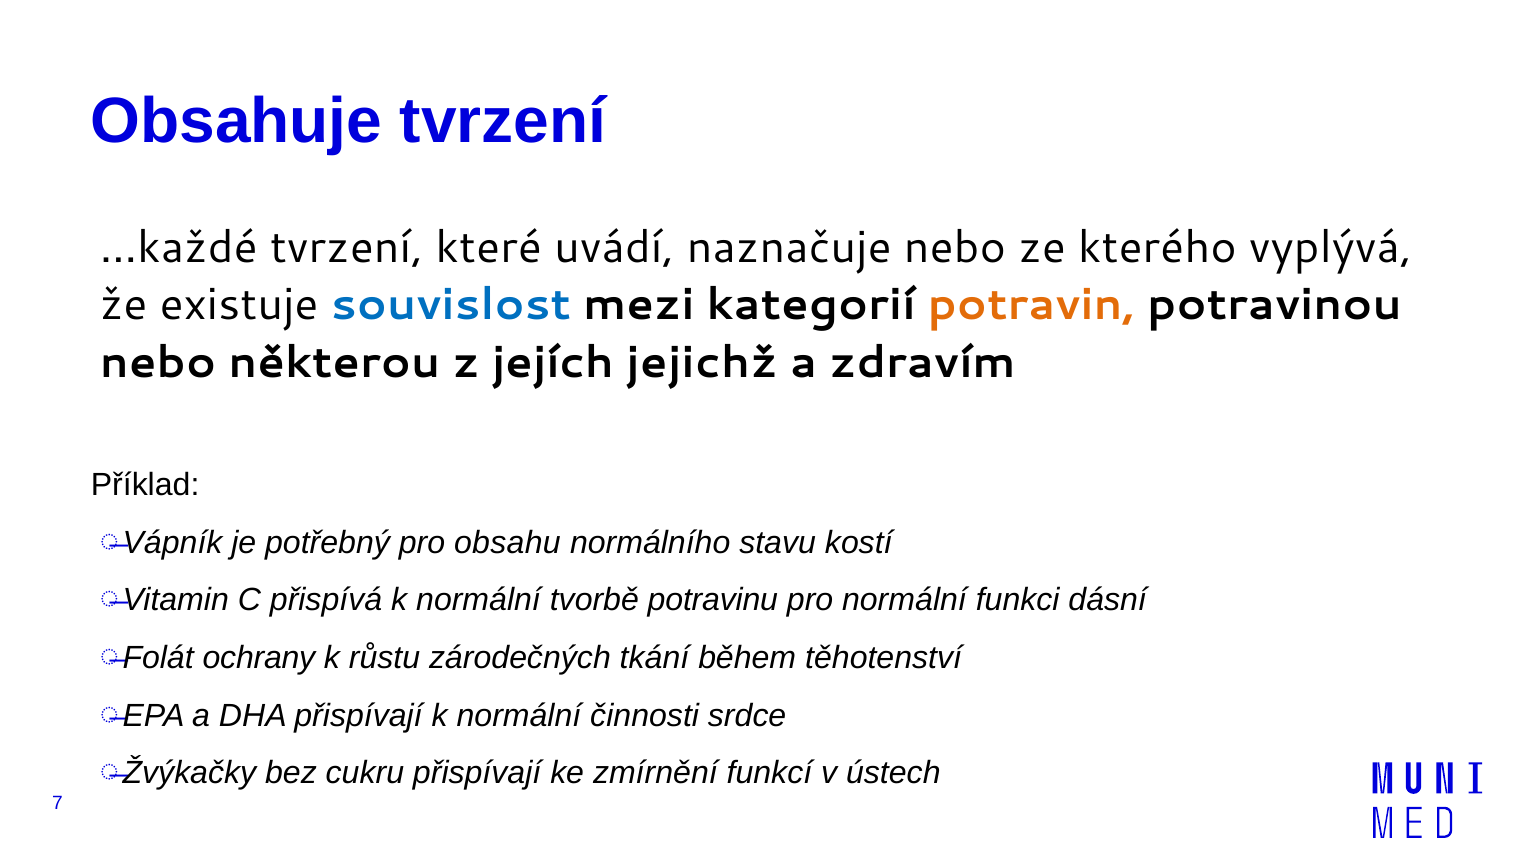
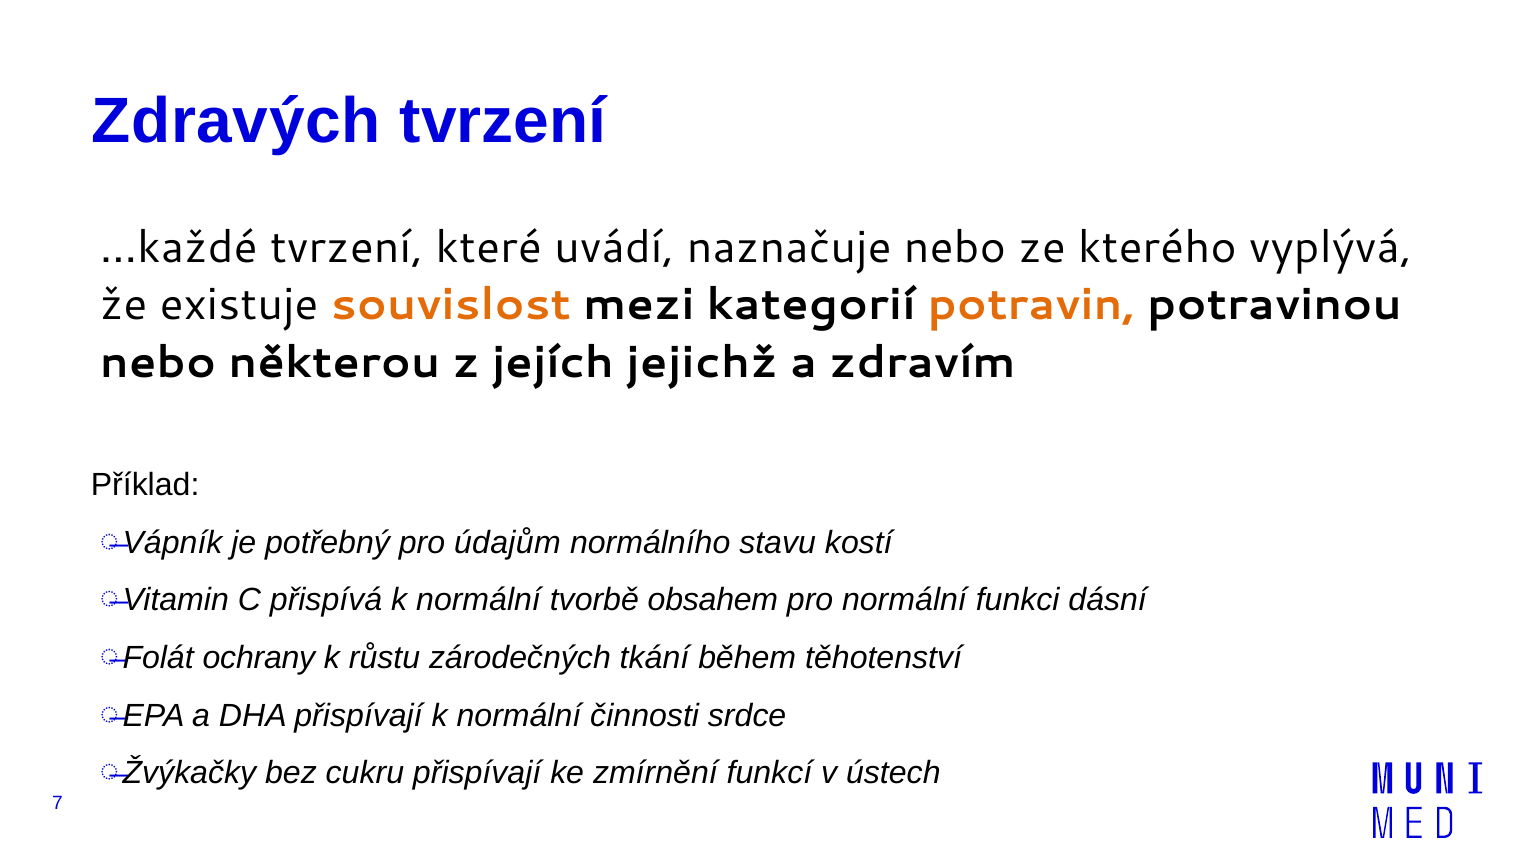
Obsahuje: Obsahuje -> Zdravých
souvislost colour: blue -> orange
obsahu: obsahu -> údajům
potravinu: potravinu -> obsahem
